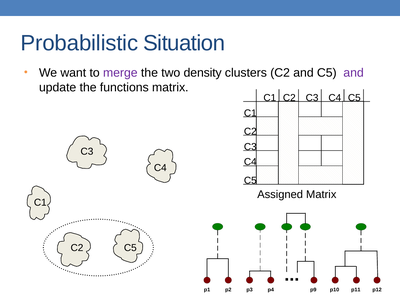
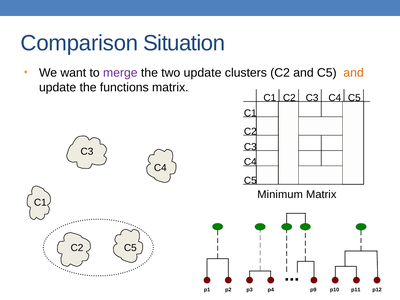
Probabilistic: Probabilistic -> Comparison
two density: density -> update
and at (354, 73) colour: purple -> orange
Assigned: Assigned -> Minimum
